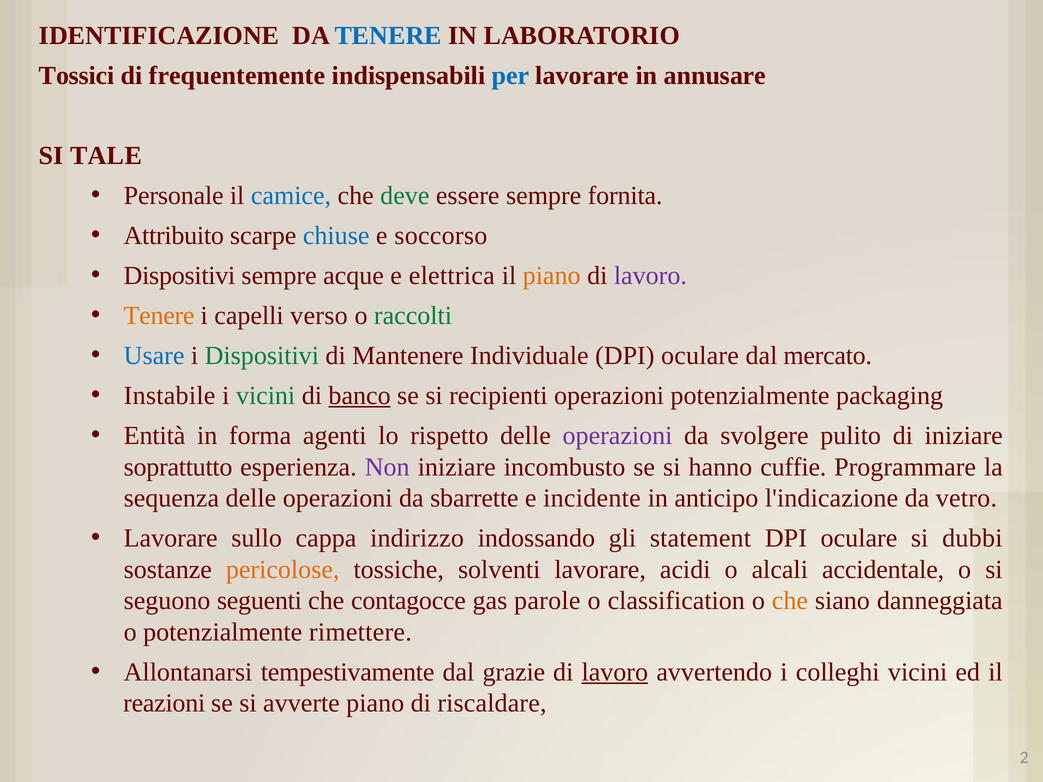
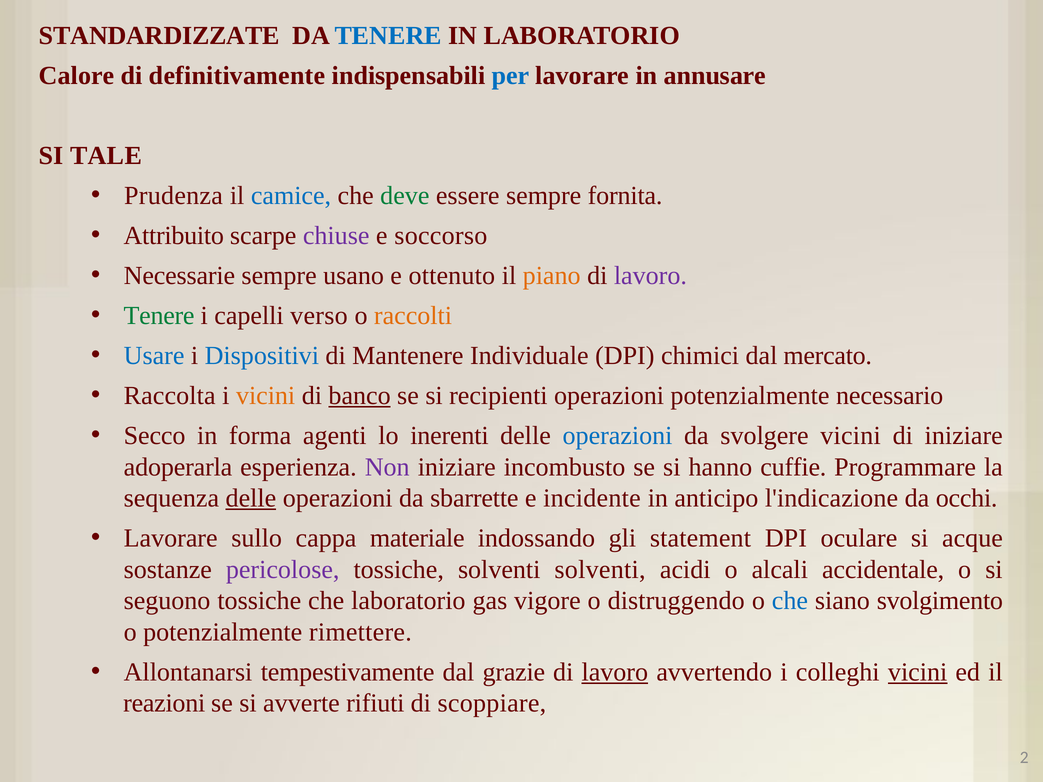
IDENTIFICAZIONE: IDENTIFICAZIONE -> STANDARDIZZATE
Tossici: Tossici -> Calore
frequentemente: frequentemente -> definitivamente
Personale: Personale -> Prudenza
chiuse colour: blue -> purple
Dispositivi at (179, 276): Dispositivi -> Necessarie
acque: acque -> usano
elettrica: elettrica -> ottenuto
Tenere at (159, 316) colour: orange -> green
raccolti colour: green -> orange
Dispositivi at (262, 356) colour: green -> blue
Individuale DPI oculare: oculare -> chimici
Instabile: Instabile -> Raccolta
vicini at (266, 396) colour: green -> orange
packaging: packaging -> necessario
Entità: Entità -> Secco
rispetto: rispetto -> inerenti
operazioni at (618, 436) colour: purple -> blue
svolgere pulito: pulito -> vicini
soprattutto: soprattutto -> adoperarla
delle at (251, 498) underline: none -> present
vetro: vetro -> occhi
indirizzo: indirizzo -> materiale
dubbi: dubbi -> acque
pericolose colour: orange -> purple
solventi lavorare: lavorare -> solventi
seguono seguenti: seguenti -> tossiche
che contagocce: contagocce -> laboratorio
parole: parole -> vigore
classification: classification -> distruggendo
che at (790, 601) colour: orange -> blue
danneggiata: danneggiata -> svolgimento
vicini at (918, 672) underline: none -> present
avverte piano: piano -> rifiuti
riscaldare: riscaldare -> scoppiare
